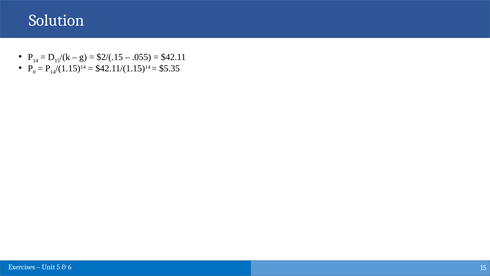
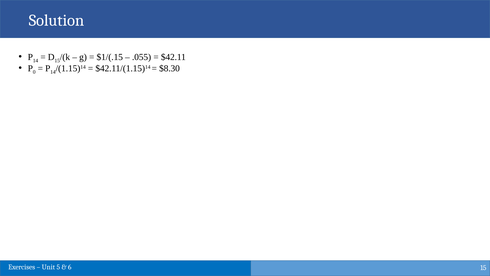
$2/(.15: $2/(.15 -> $1/(.15
$5.35: $5.35 -> $8.30
